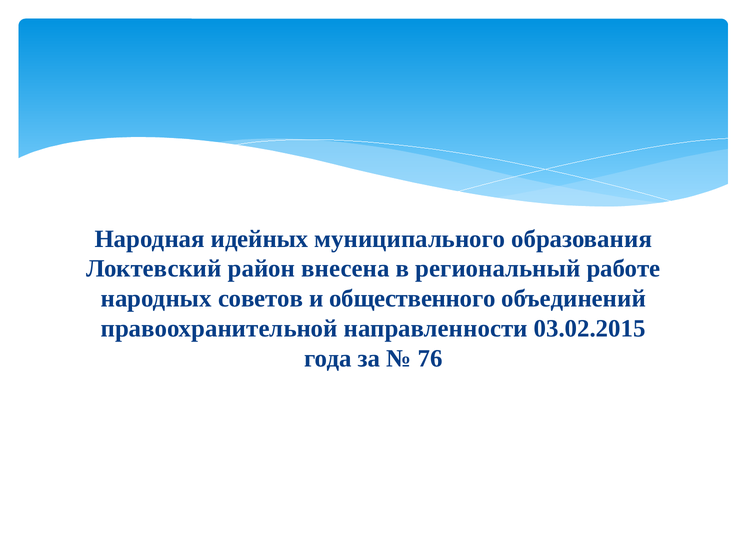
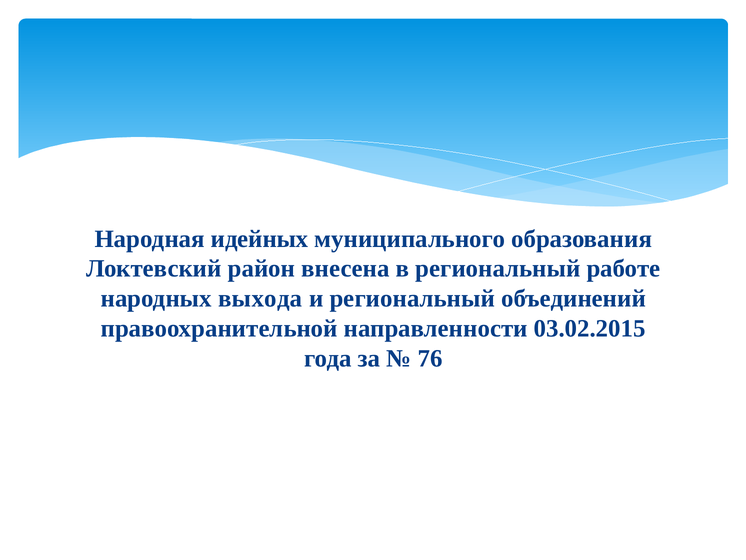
советов: советов -> выхода
и общественного: общественного -> региональный
